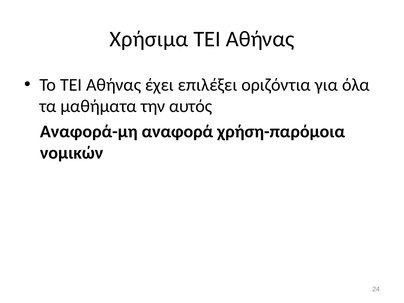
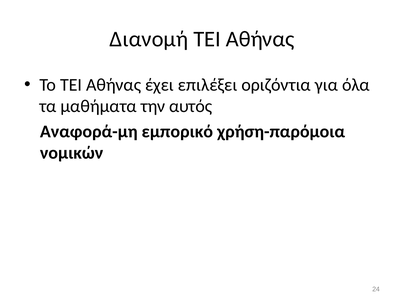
Χρήσιμα: Χρήσιμα -> Διανομή
αναφορά: αναφορά -> εμπορικό
